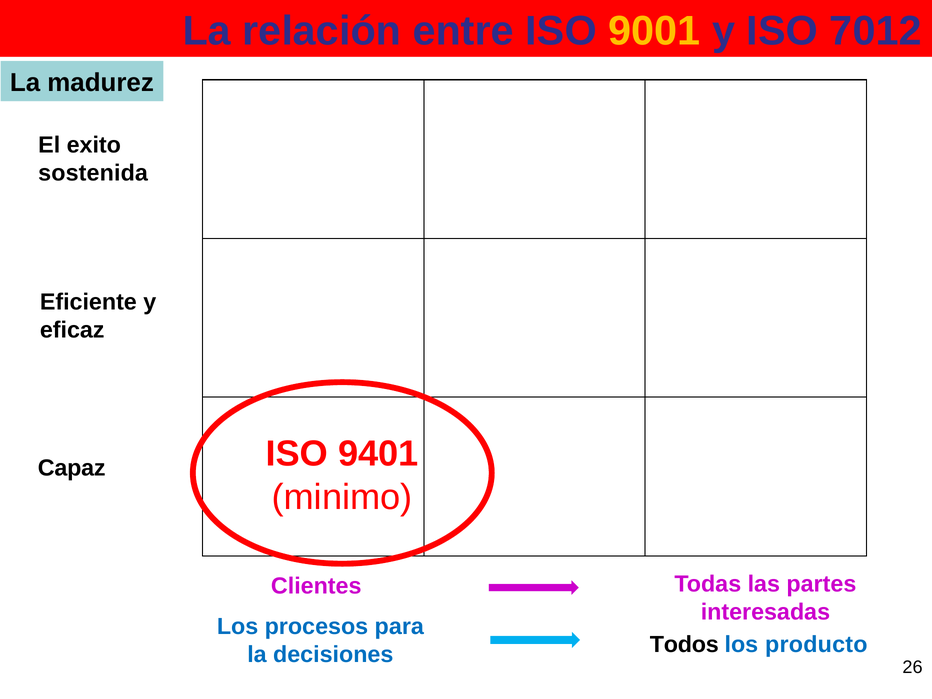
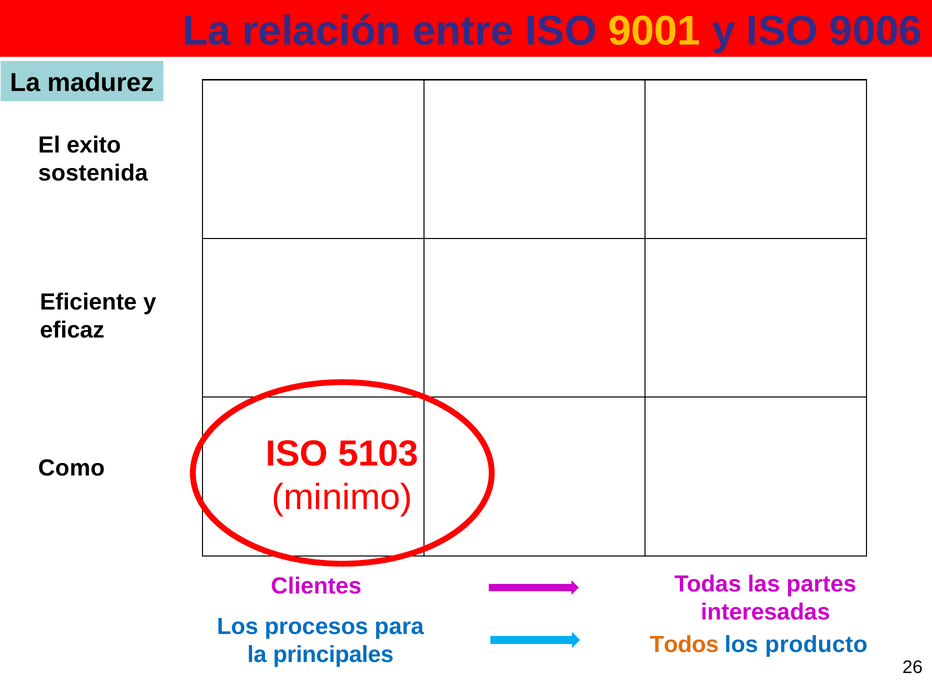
7012: 7012 -> 9006
9401: 9401 -> 5103
Capaz: Capaz -> Como
Todos colour: black -> orange
decisiones: decisiones -> principales
